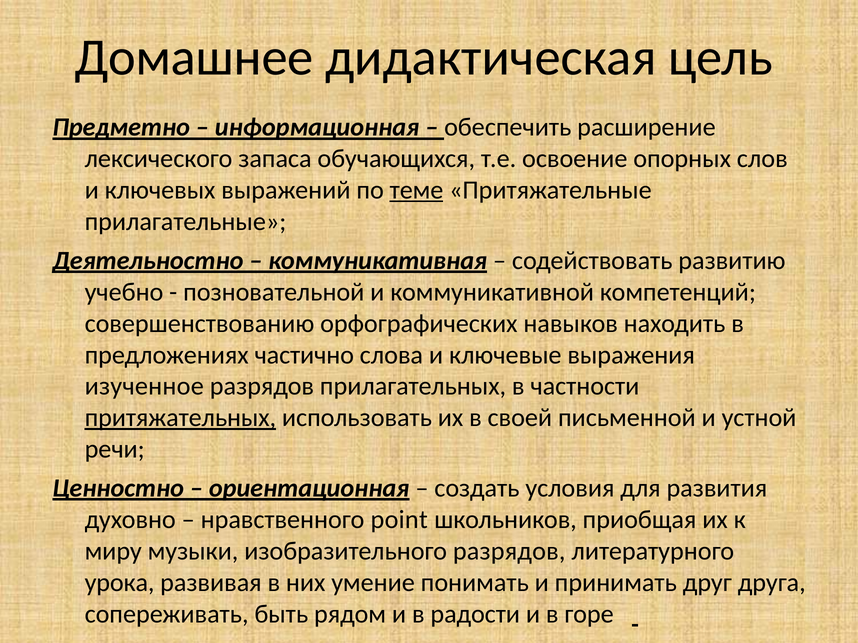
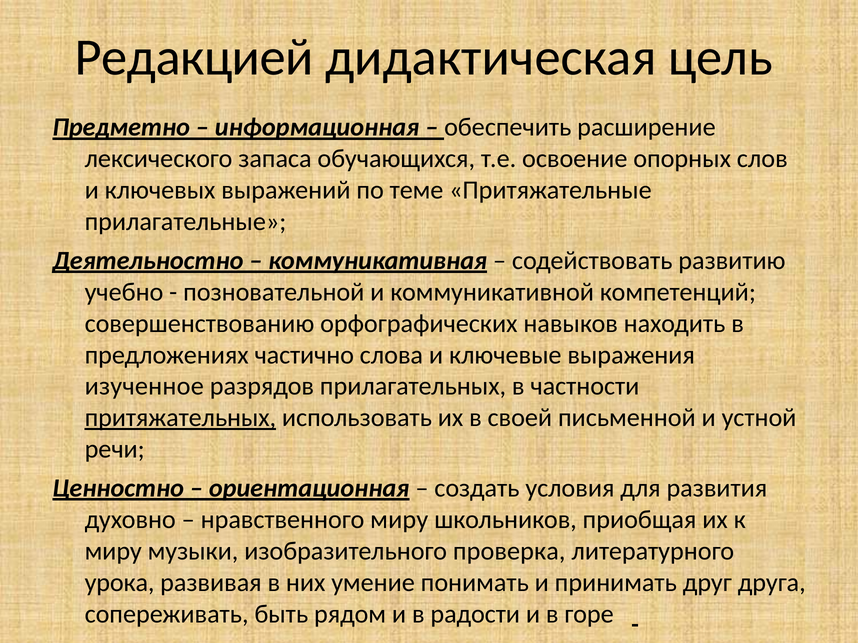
Домашнее: Домашнее -> Редакцией
теме underline: present -> none
нравственного point: point -> миру
изобразительного разрядов: разрядов -> проверка
